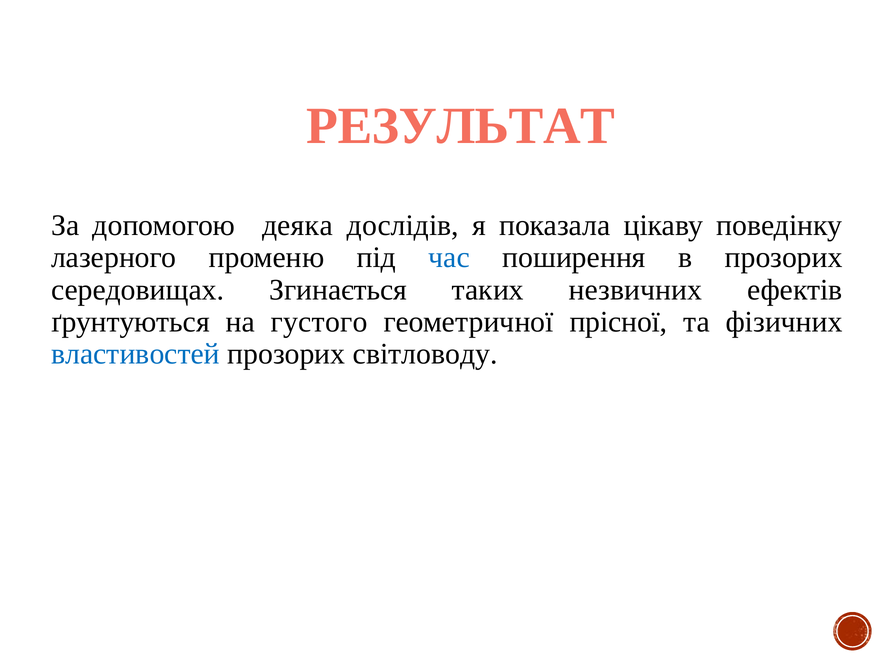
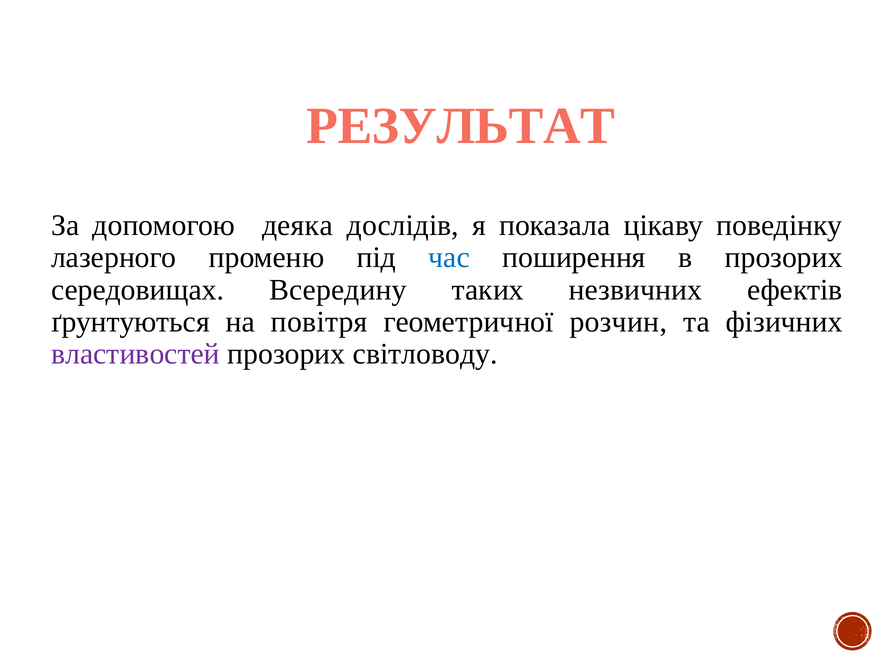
Згинається: Згинається -> Всередину
густого: густого -> повітря
прісної: прісної -> розчин
властивостей colour: blue -> purple
